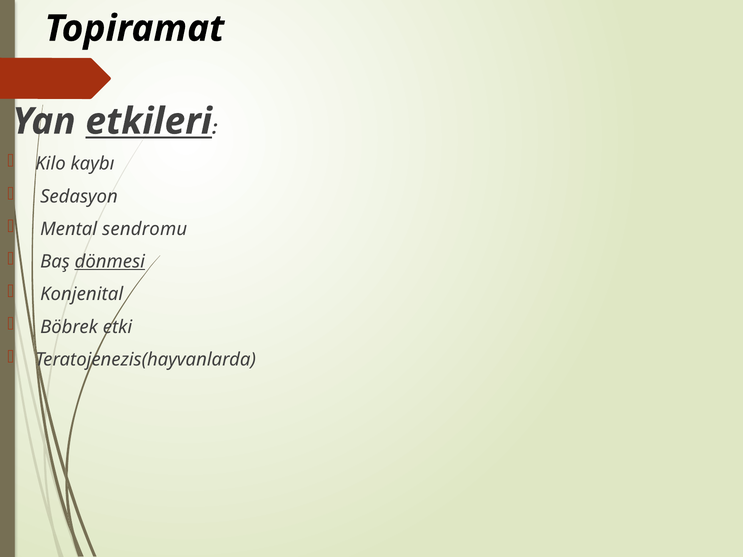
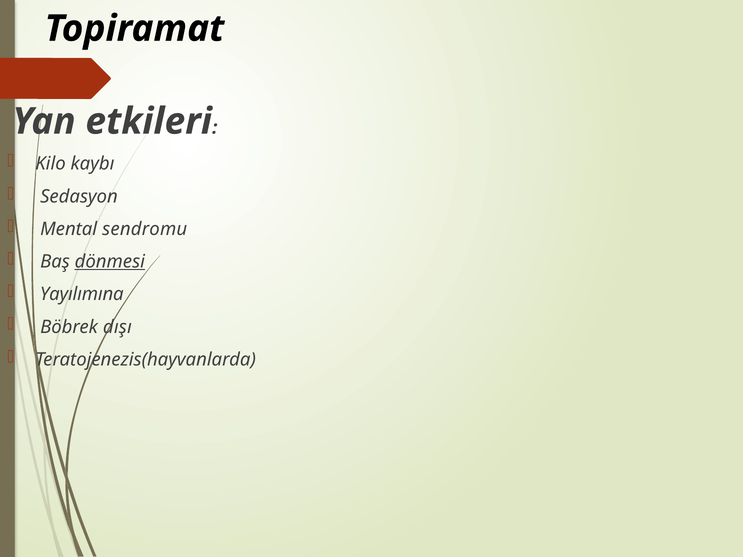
etkileri underline: present -> none
Konjenital: Konjenital -> Yayılımına
etki: etki -> dışı
